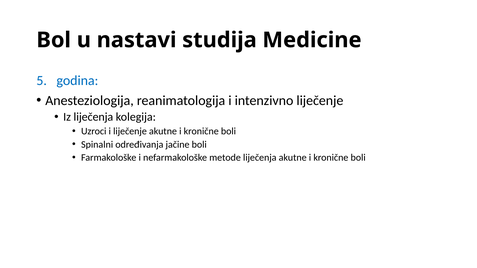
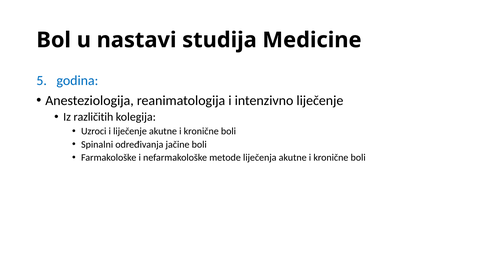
Iz liječenja: liječenja -> različitih
